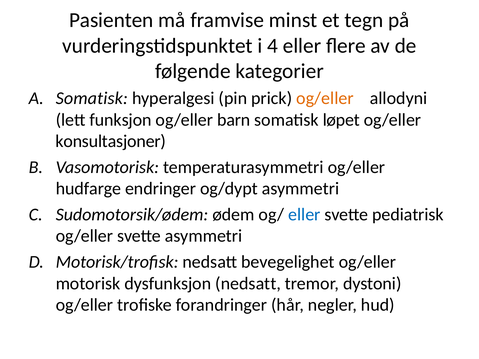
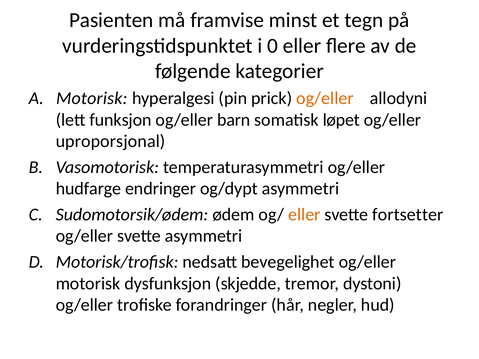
4: 4 -> 0
Somatisk at (92, 98): Somatisk -> Motorisk
konsultasjoner: konsultasjoner -> uproporsjonal
eller at (304, 215) colour: blue -> orange
pediatrisk: pediatrisk -> fortsetter
dysfunksjon nedsatt: nedsatt -> skjedde
